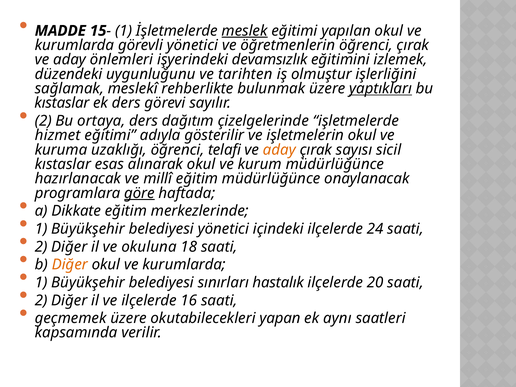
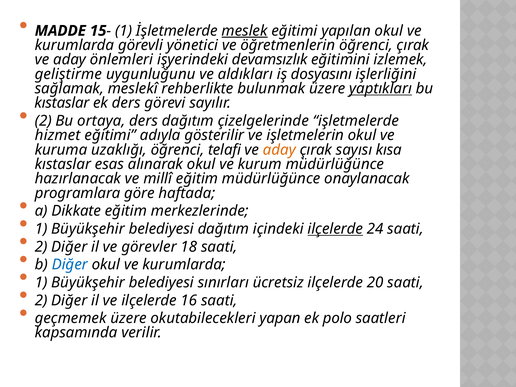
düzendeki: düzendeki -> geliştirme
tarihten: tarihten -> aldıkları
olmuştur: olmuştur -> dosyasını
sicil: sicil -> kısa
göre underline: present -> none
belediyesi yönetici: yönetici -> dağıtım
ilçelerde at (335, 229) underline: none -> present
okuluna: okuluna -> görevler
Diğer at (70, 265) colour: orange -> blue
hastalık: hastalık -> ücretsiz
aynı: aynı -> polo
